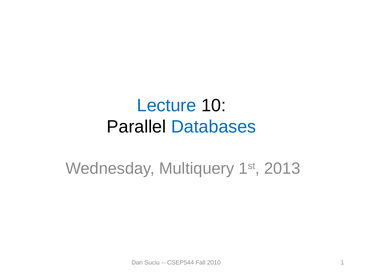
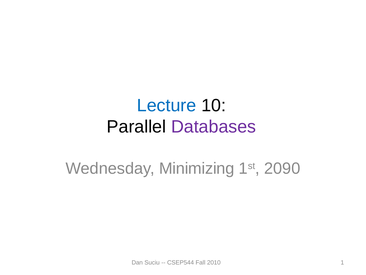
Databases colour: blue -> purple
Multiquery: Multiquery -> Minimizing
2013: 2013 -> 2090
